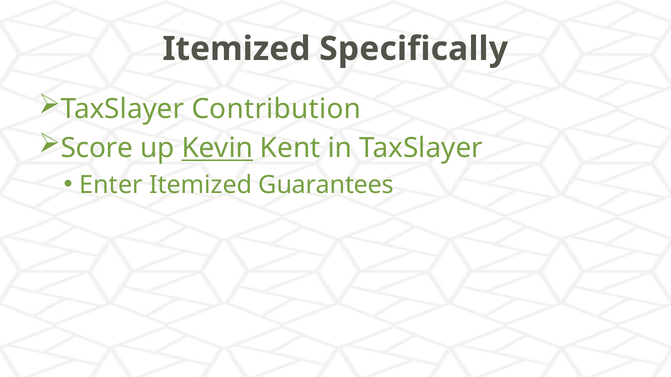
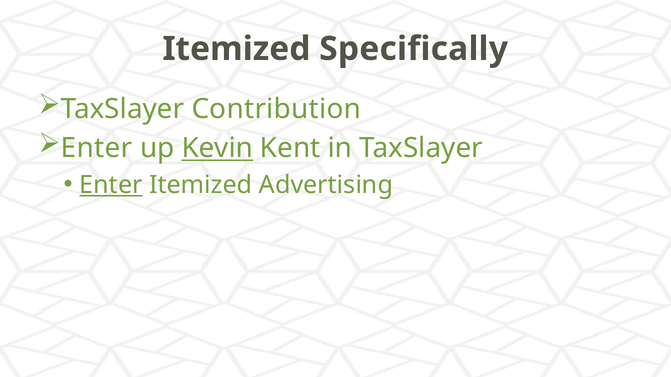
Score at (97, 148): Score -> Enter
Enter at (111, 185) underline: none -> present
Guarantees: Guarantees -> Advertising
